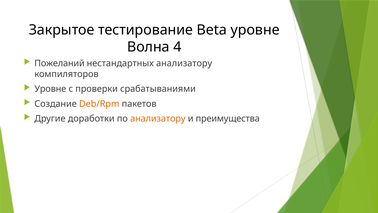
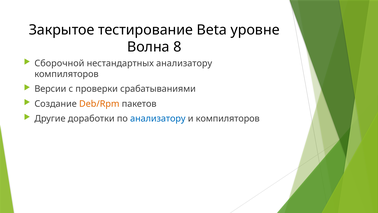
4: 4 -> 8
Пожеланий: Пожеланий -> Сборочной
Уровне at (50, 89): Уровне -> Версии
анализатору at (158, 118) colour: orange -> blue
и преимущества: преимущества -> компиляторов
